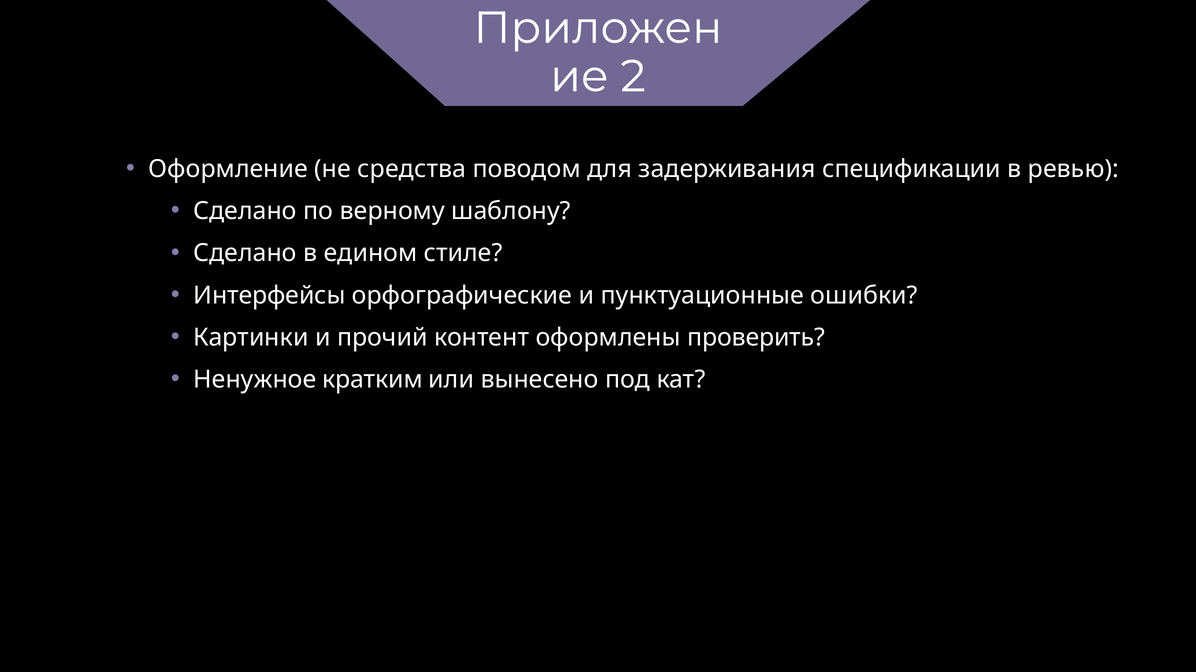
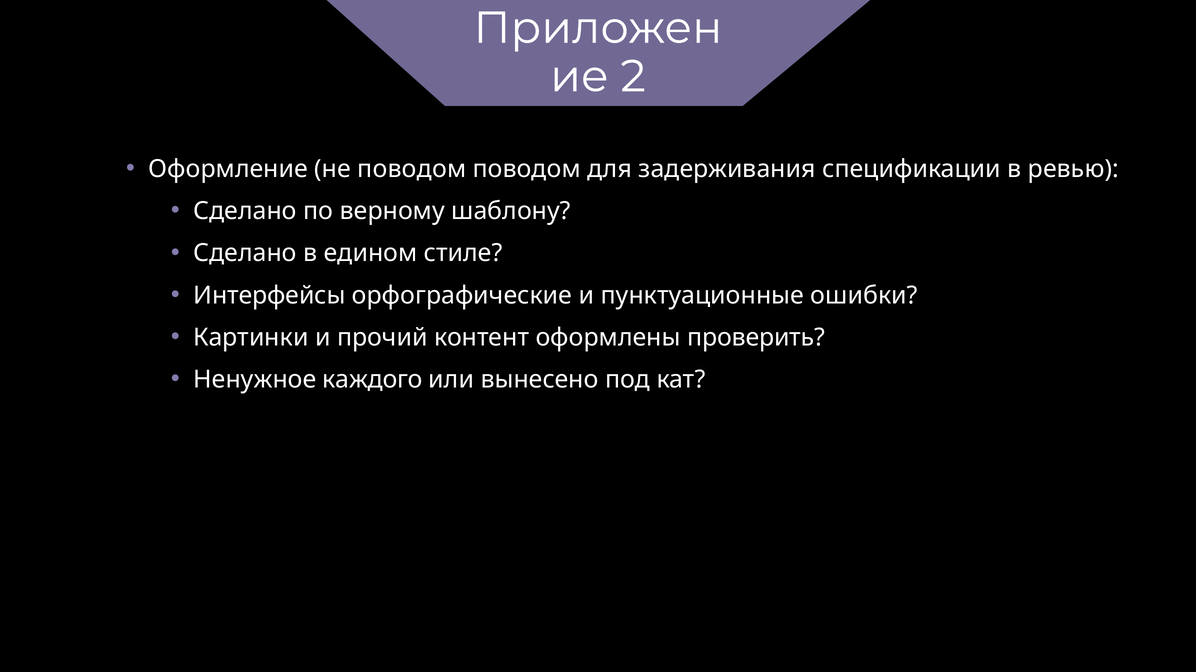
не средства: средства -> поводом
кратким: кратким -> каждого
